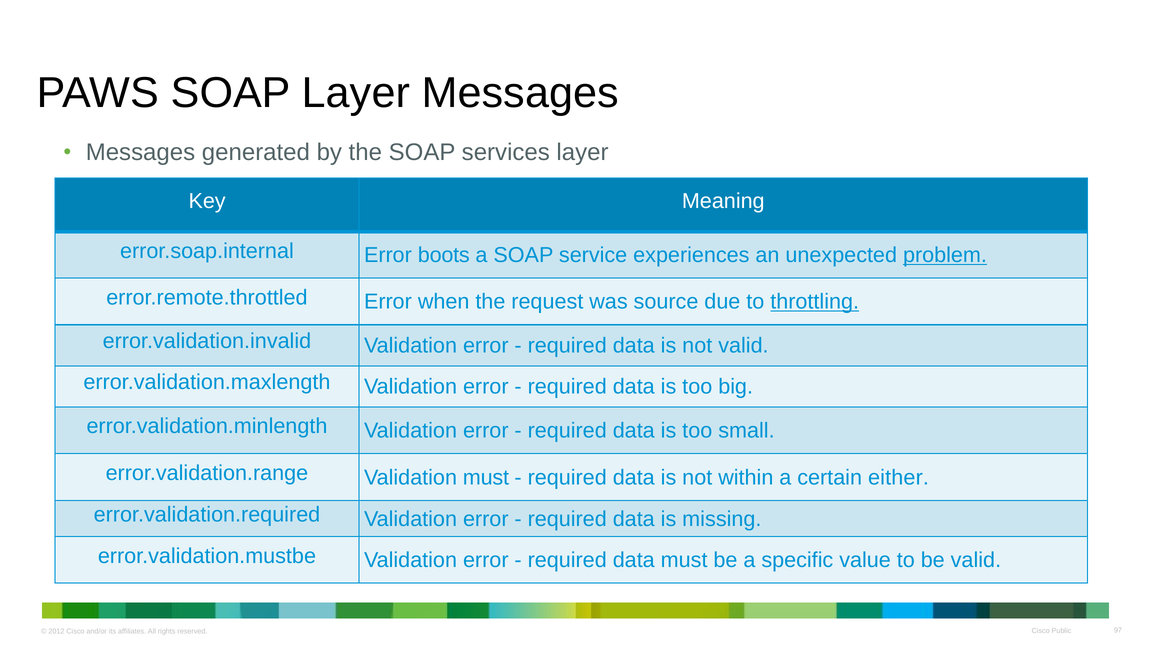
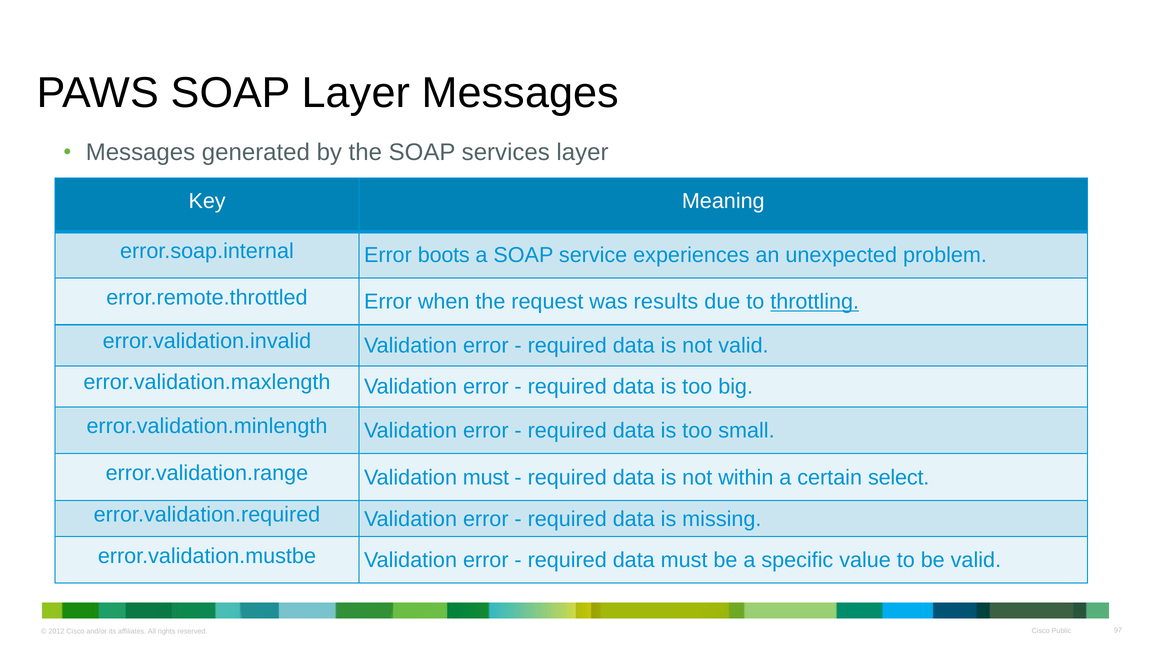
problem underline: present -> none
source: source -> results
either: either -> select
